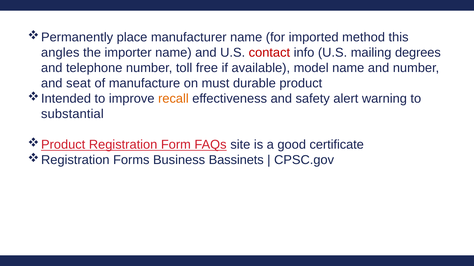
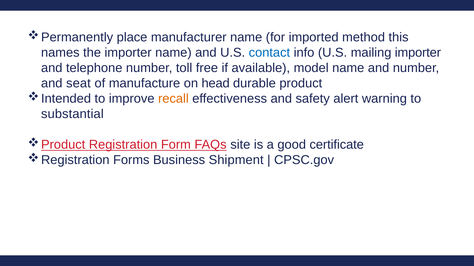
angles: angles -> names
contact colour: red -> blue
mailing degrees: degrees -> importer
must: must -> head
Bassinets: Bassinets -> Shipment
